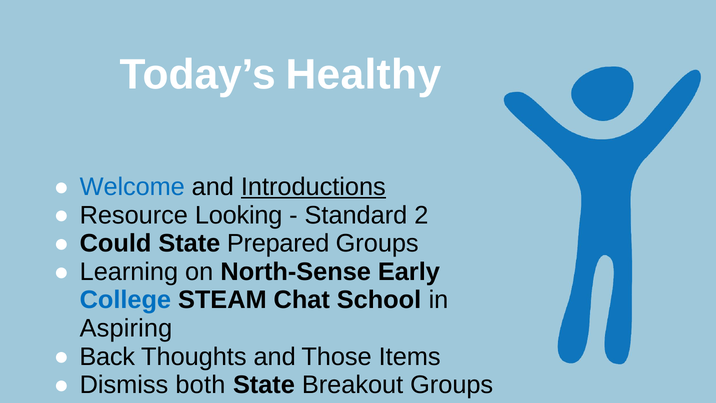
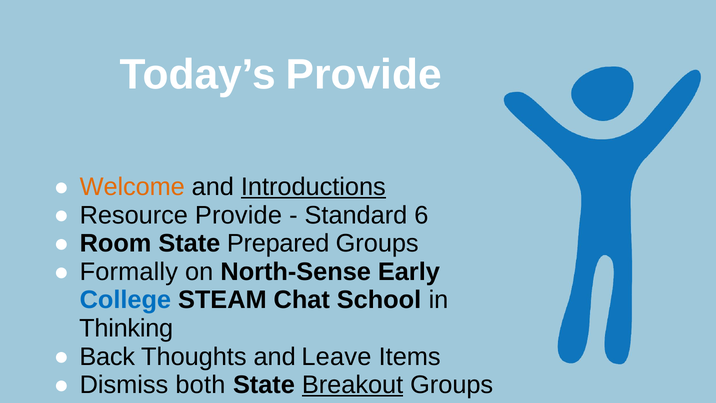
Today’s Healthy: Healthy -> Provide
Welcome colour: blue -> orange
Resource Looking: Looking -> Provide
2: 2 -> 6
Could: Could -> Room
Learning: Learning -> Formally
Aspiring: Aspiring -> Thinking
Those: Those -> Leave
Breakout underline: none -> present
